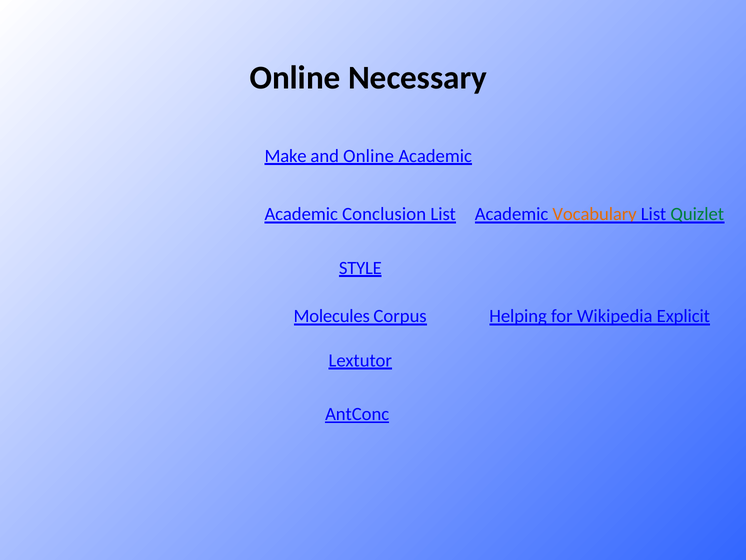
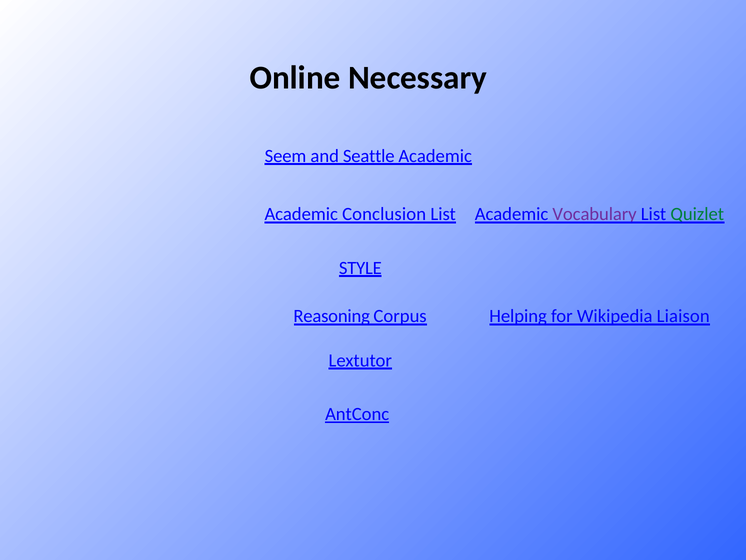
Make: Make -> Seem
and Online: Online -> Seattle
Vocabulary colour: orange -> purple
Molecules: Molecules -> Reasoning
Explicit: Explicit -> Liaison
